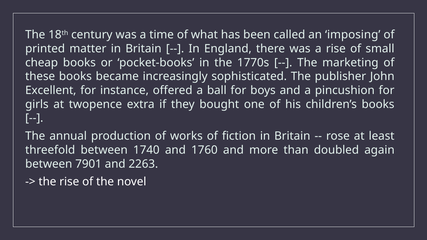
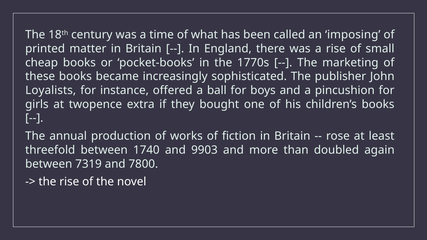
Excellent: Excellent -> Loyalists
1760: 1760 -> 9903
7901: 7901 -> 7319
2263: 2263 -> 7800
